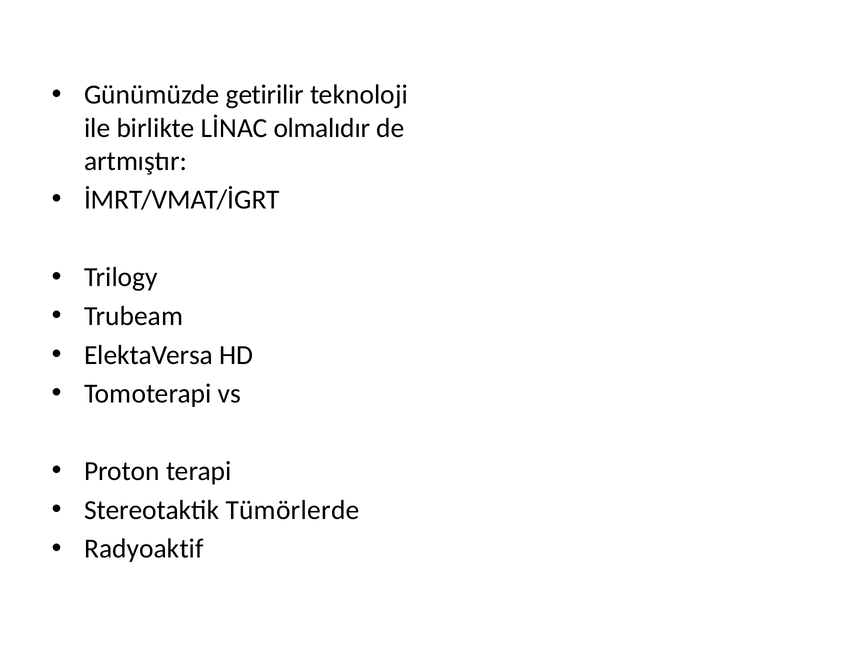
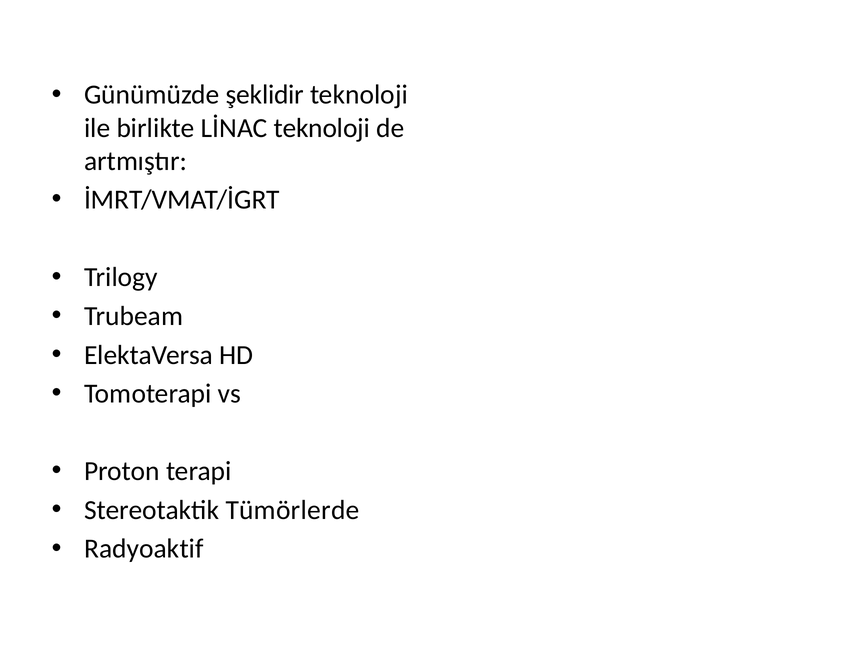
getirilir: getirilir -> şeklidir
LİNAC olmalıdır: olmalıdır -> teknoloji
